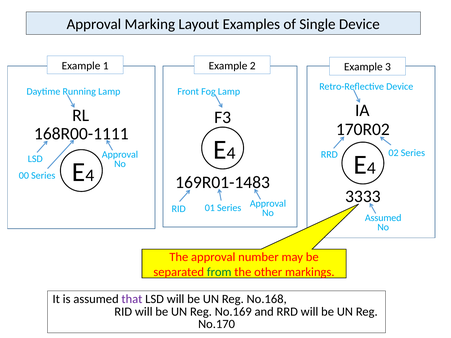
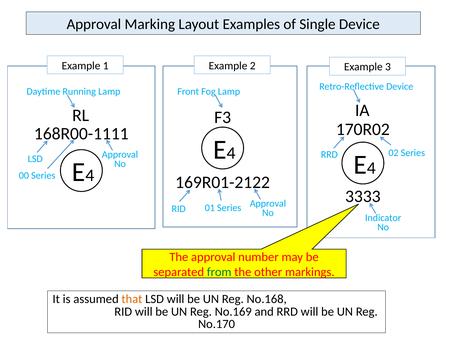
169R01-1483: 169R01-1483 -> 169R01-2122
Assumed at (383, 218): Assumed -> Indicator
that colour: purple -> orange
